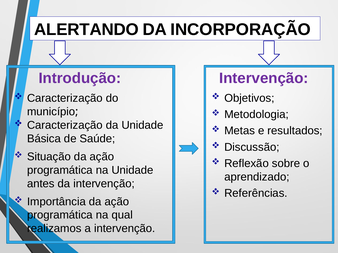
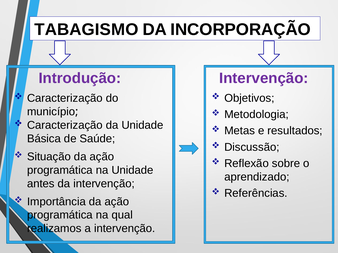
ALERTANDO: ALERTANDO -> TABAGISMO
